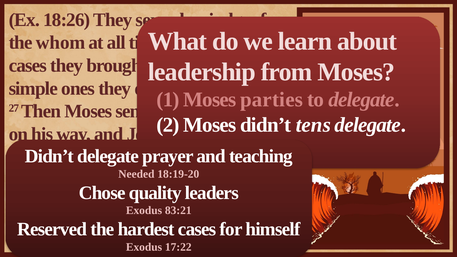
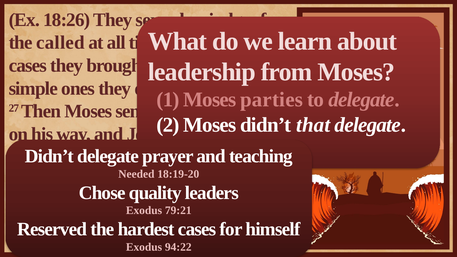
whom: whom -> called
tens: tens -> that
83:21: 83:21 -> 79:21
17:22: 17:22 -> 94:22
